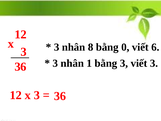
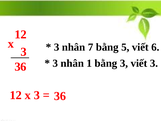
8: 8 -> 7
0: 0 -> 5
